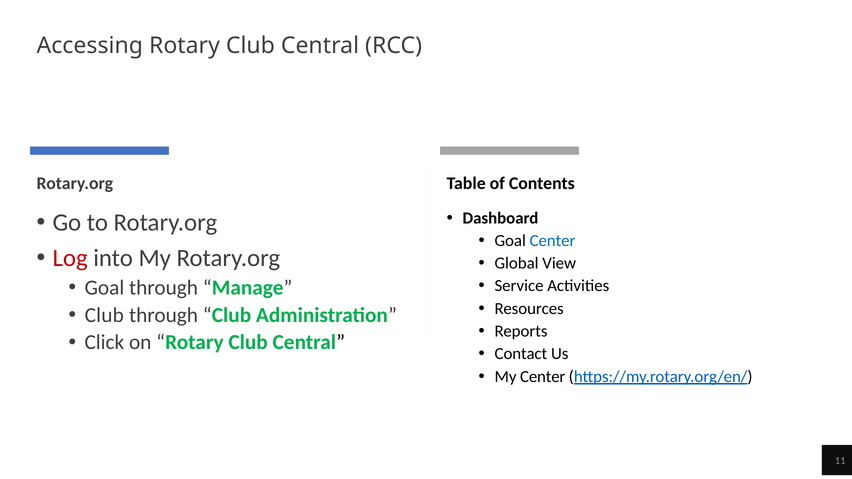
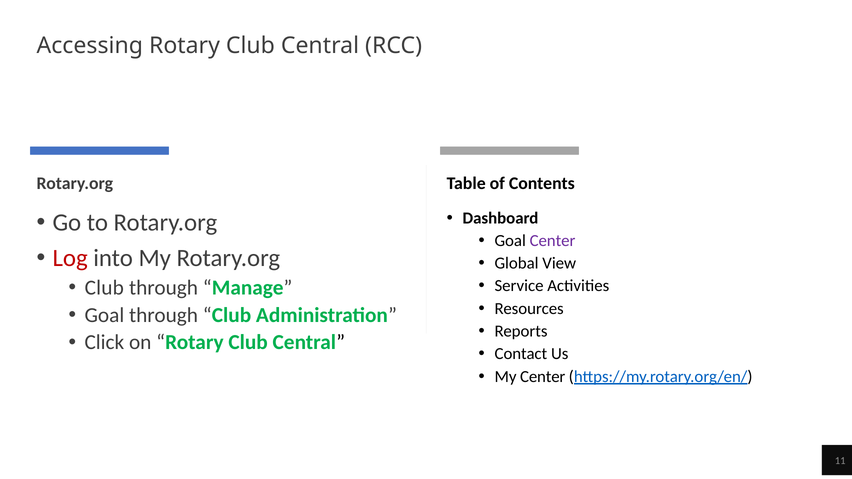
Center at (553, 241) colour: blue -> purple
Goal at (104, 288): Goal -> Club
Club at (104, 315): Club -> Goal
